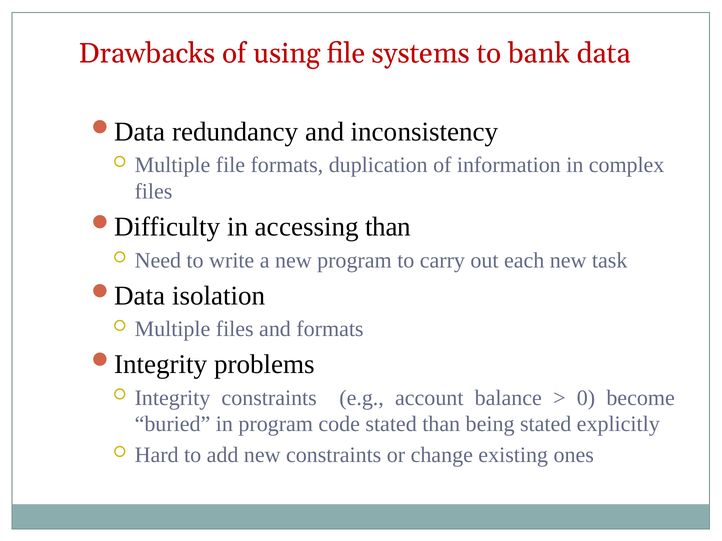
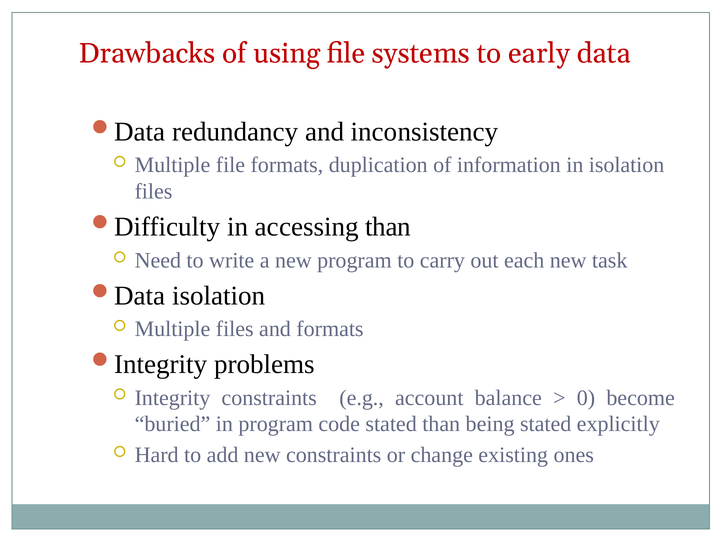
bank: bank -> early
in complex: complex -> isolation
